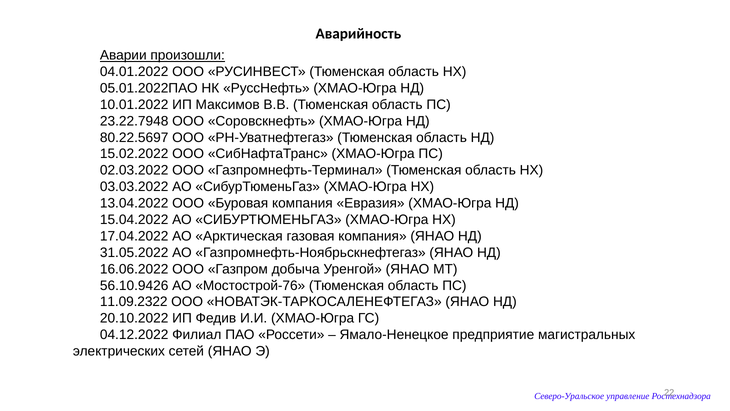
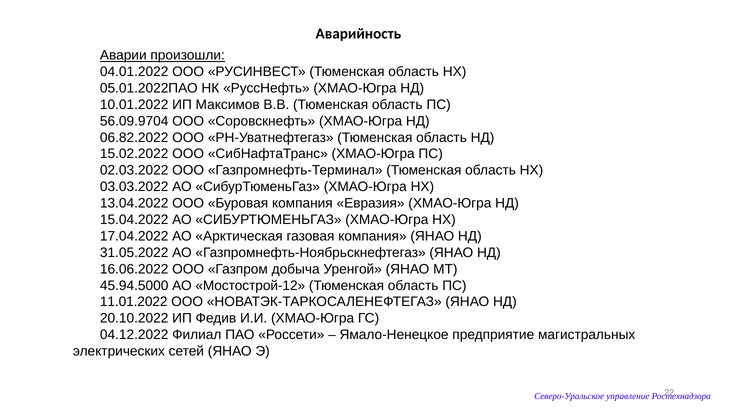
23.22.7948: 23.22.7948 -> 56.09.9704
80.22.5697: 80.22.5697 -> 06.82.2022
56.10.9426: 56.10.9426 -> 45.94.5000
Мостострой-76: Мостострой-76 -> Мостострой-12
11.09.2322: 11.09.2322 -> 11.01.2022
